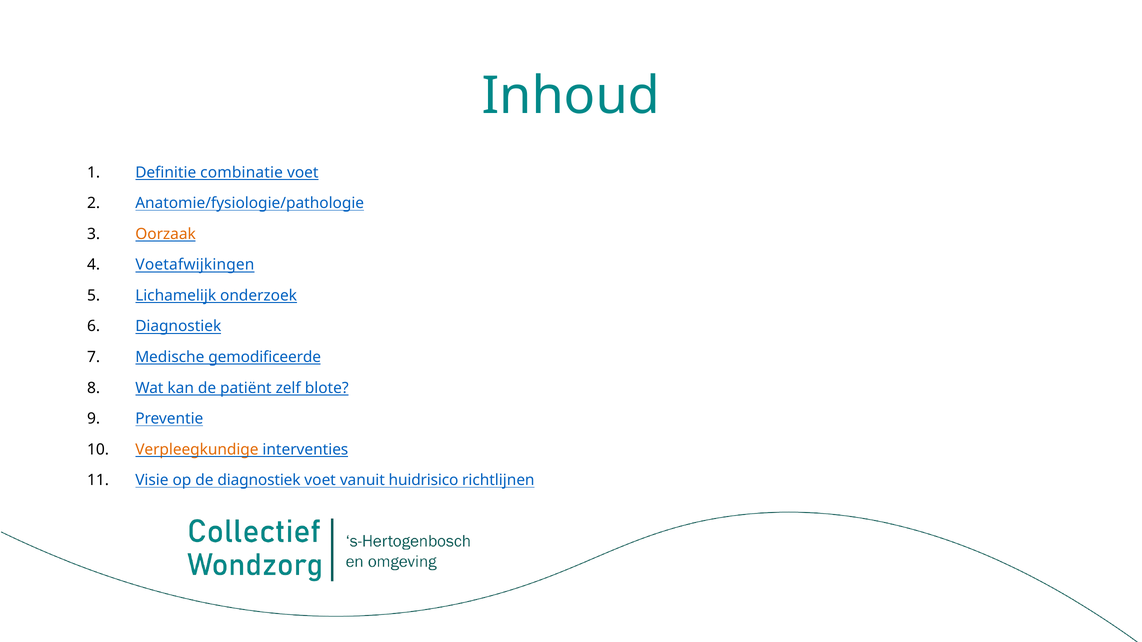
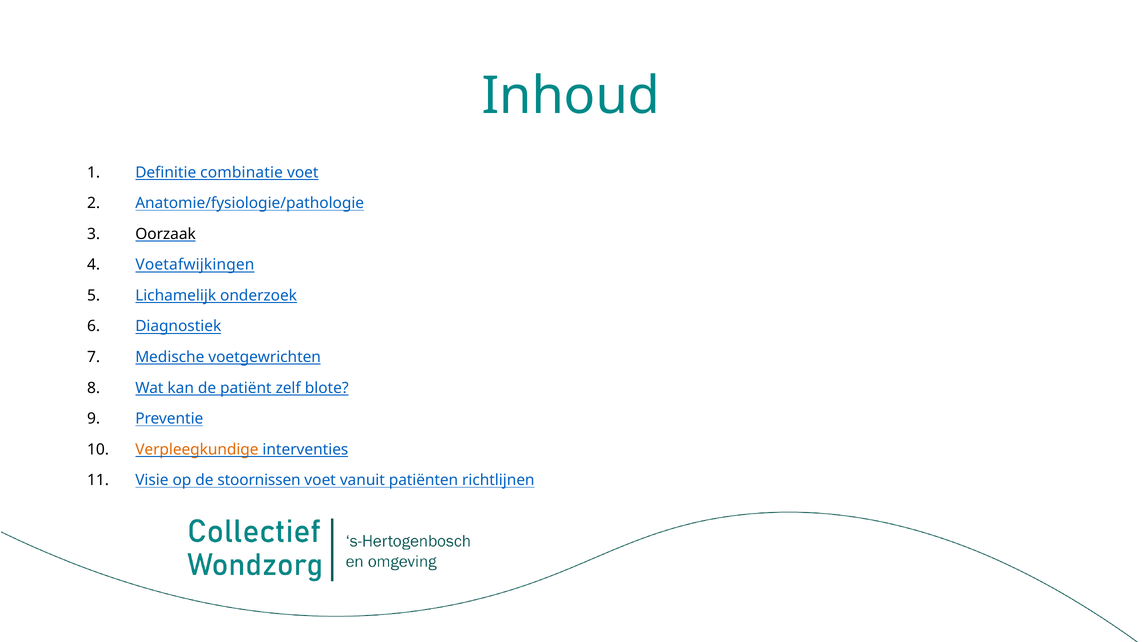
Oorzaak colour: orange -> black
gemodificeerde: gemodificeerde -> voetgewrichten
de diagnostiek: diagnostiek -> stoornissen
huidrisico: huidrisico -> patiënten
